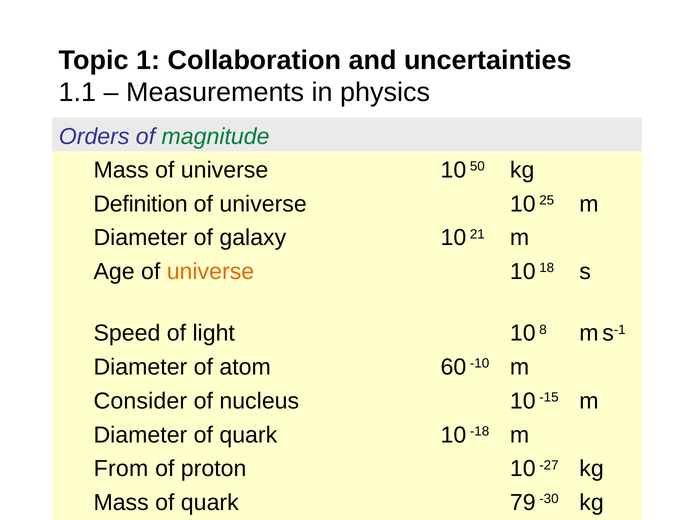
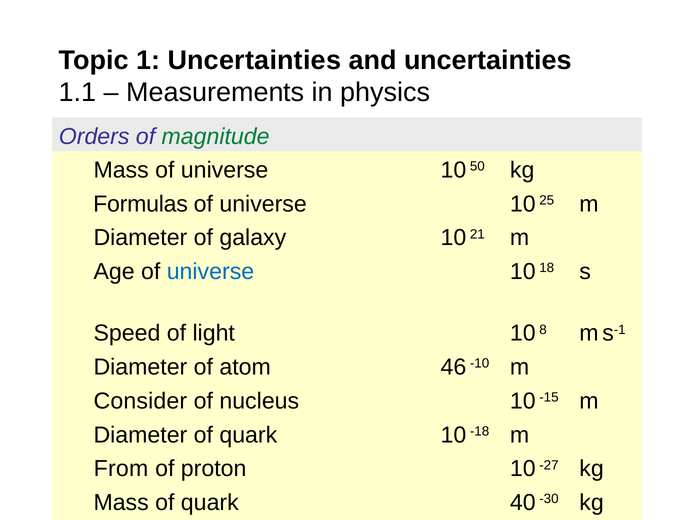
1 Collaboration: Collaboration -> Uncertainties
Definition: Definition -> Formulas
universe at (210, 272) colour: orange -> blue
60: 60 -> 46
79: 79 -> 40
